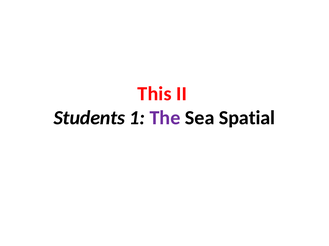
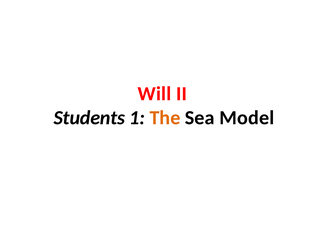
This: This -> Will
The colour: purple -> orange
Spatial: Spatial -> Model
